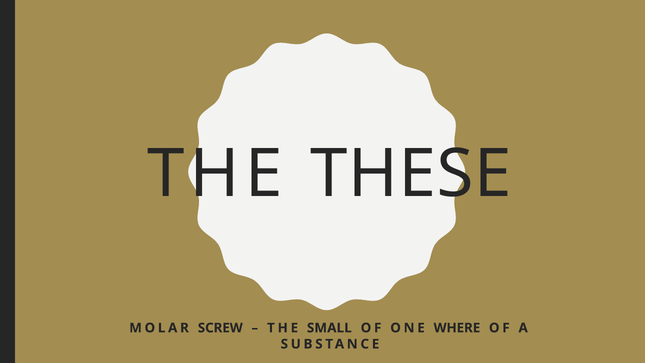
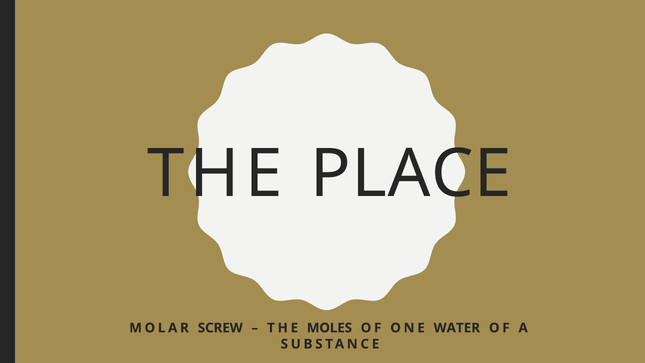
THESE: THESE -> PLACE
SMALL: SMALL -> MOLES
WHERE: WHERE -> WATER
